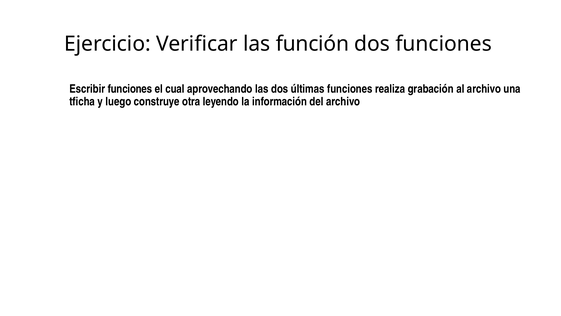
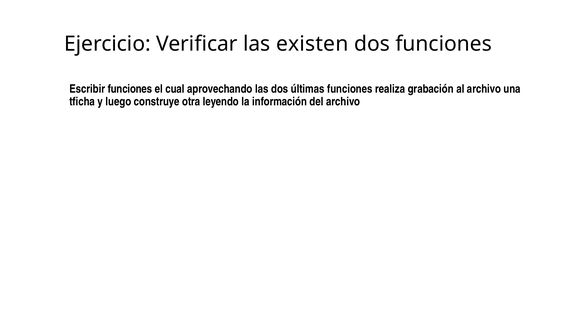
función: función -> existen
